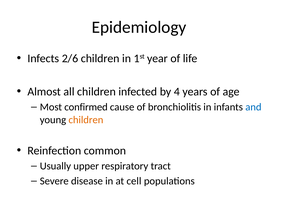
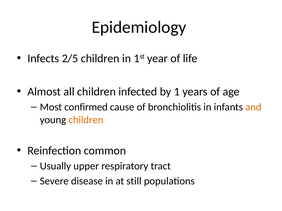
2/6: 2/6 -> 2/5
4: 4 -> 1
and colour: blue -> orange
cell: cell -> still
